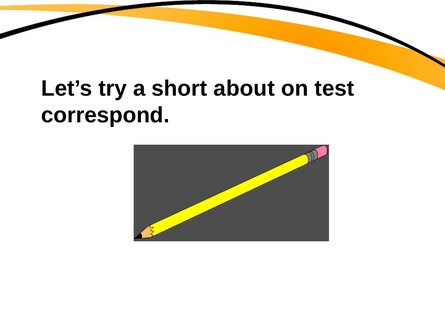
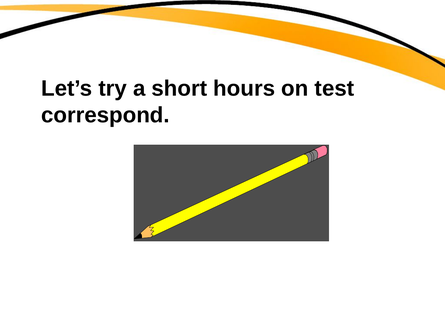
about: about -> hours
